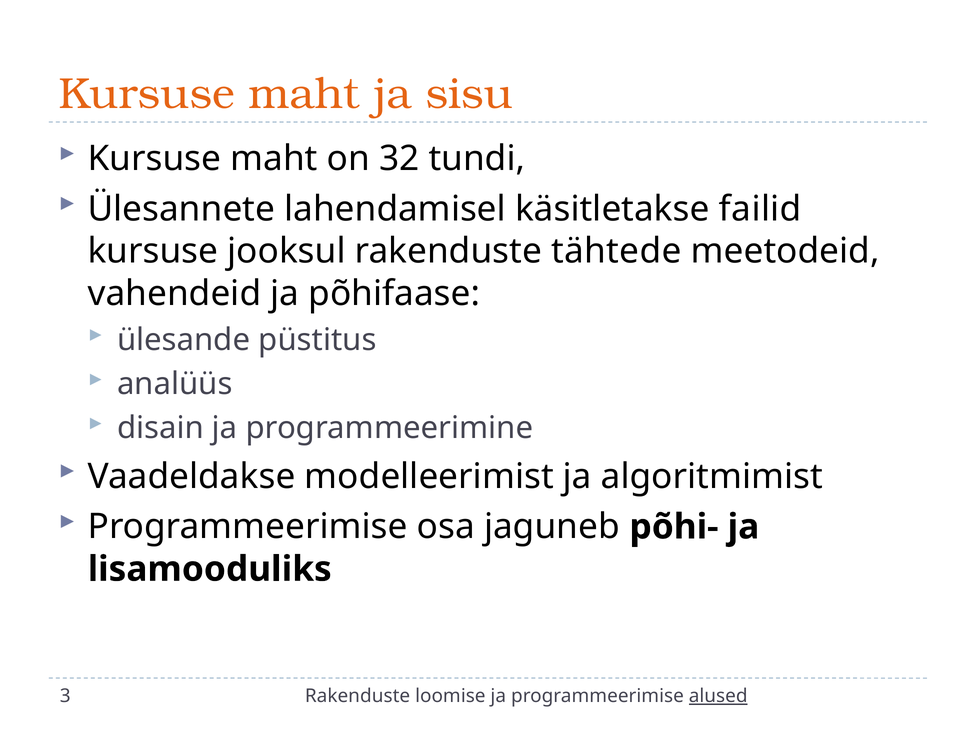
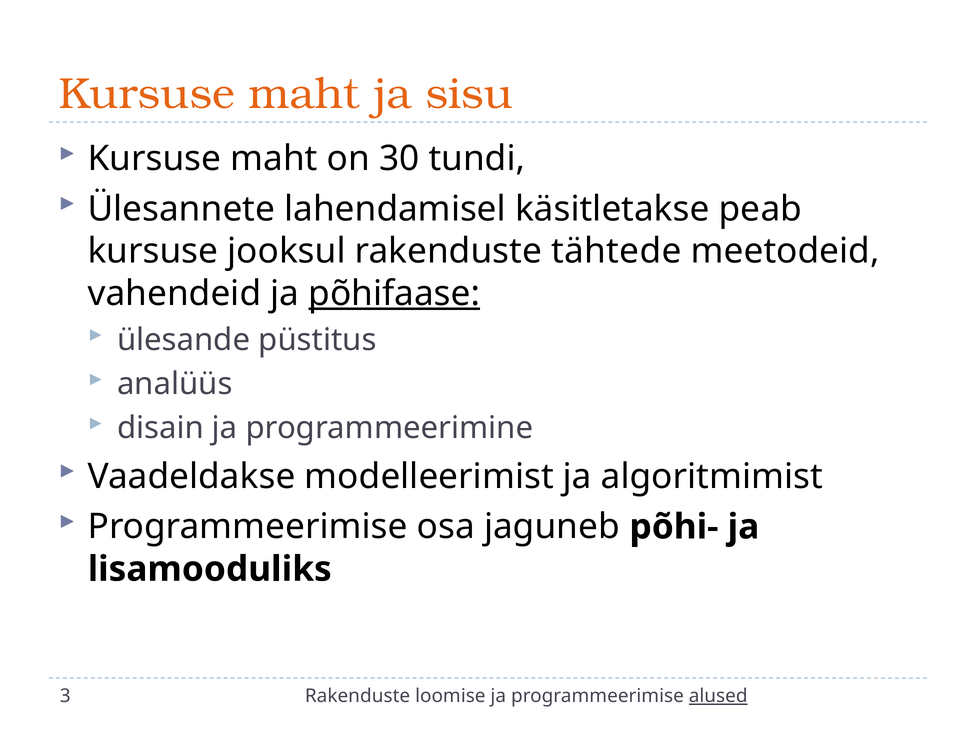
32: 32 -> 30
failid: failid -> peab
põhifaase underline: none -> present
